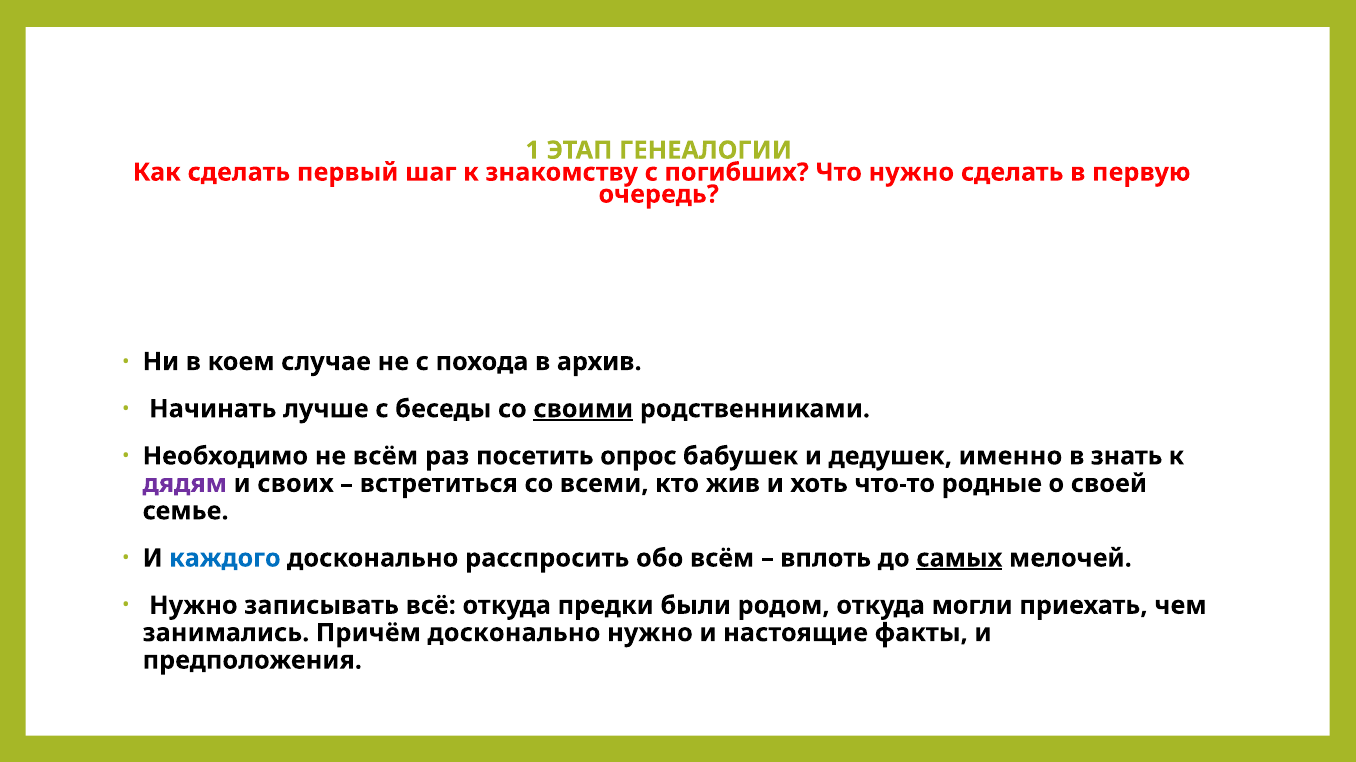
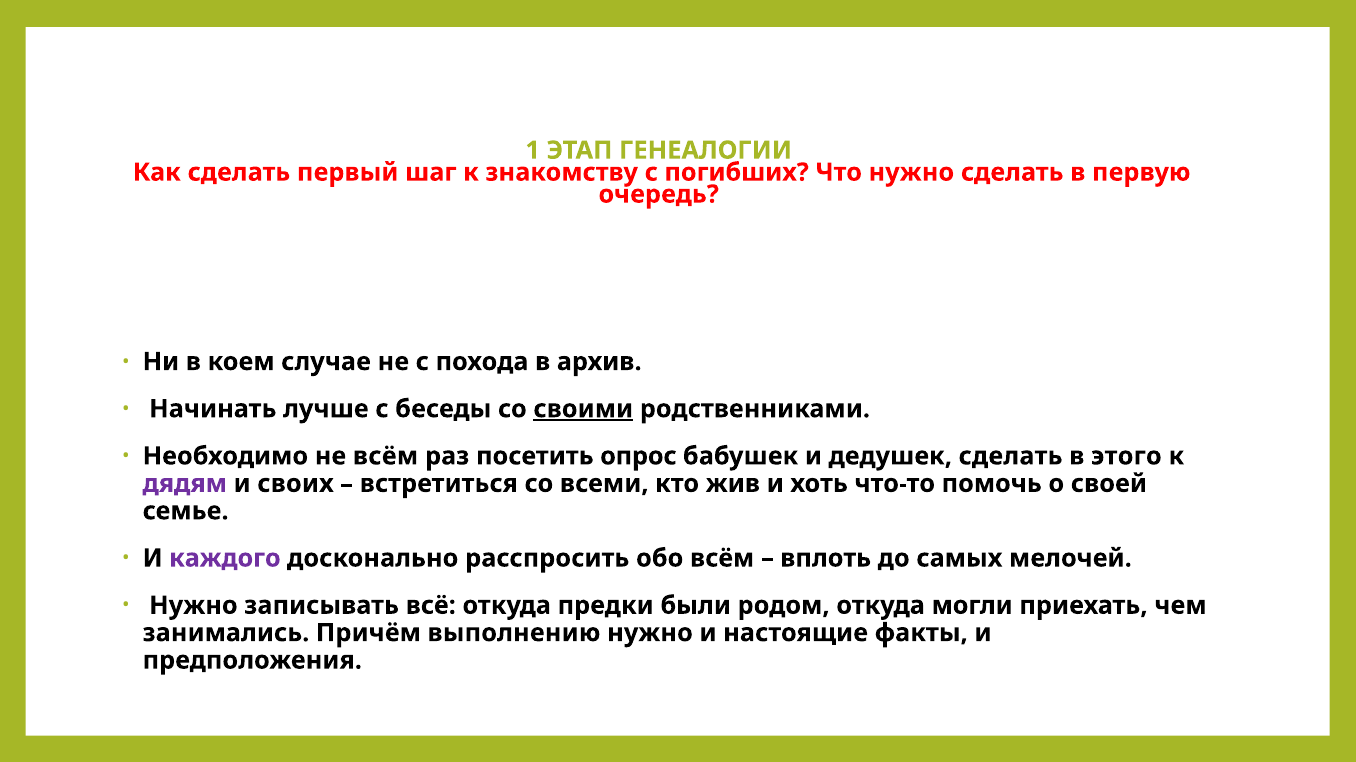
дедушек именно: именно -> сделать
знать: знать -> этого
родные: родные -> помочь
каждого colour: blue -> purple
самых underline: present -> none
Причём досконально: досконально -> выполнению
